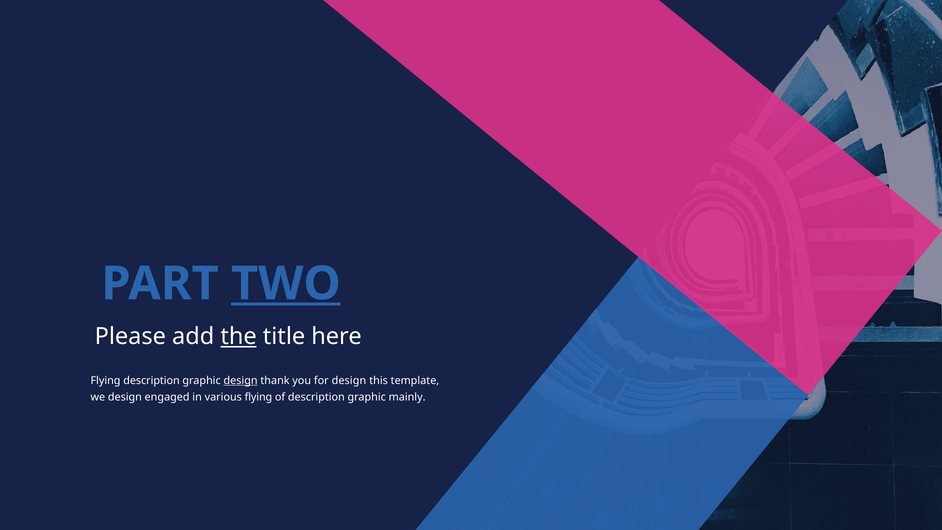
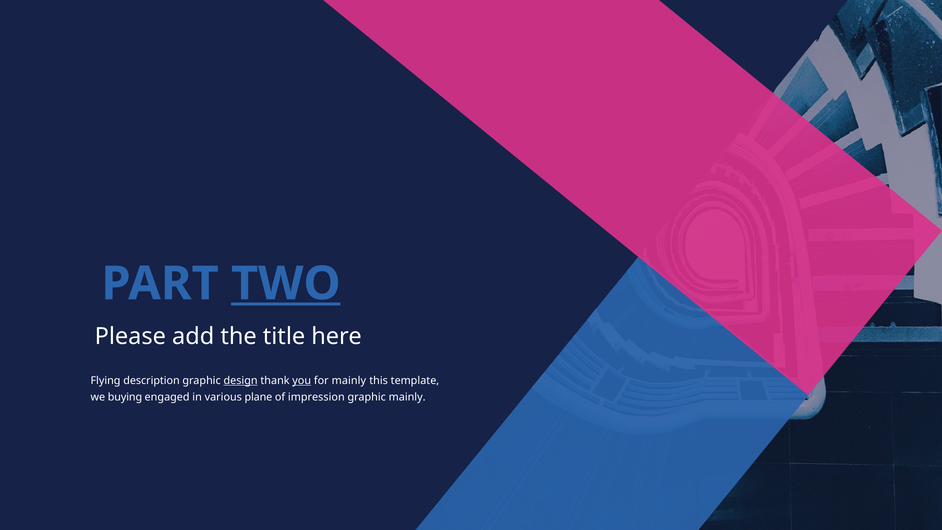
the underline: present -> none
you underline: none -> present
for design: design -> mainly
we design: design -> buying
various flying: flying -> plane
of description: description -> impression
